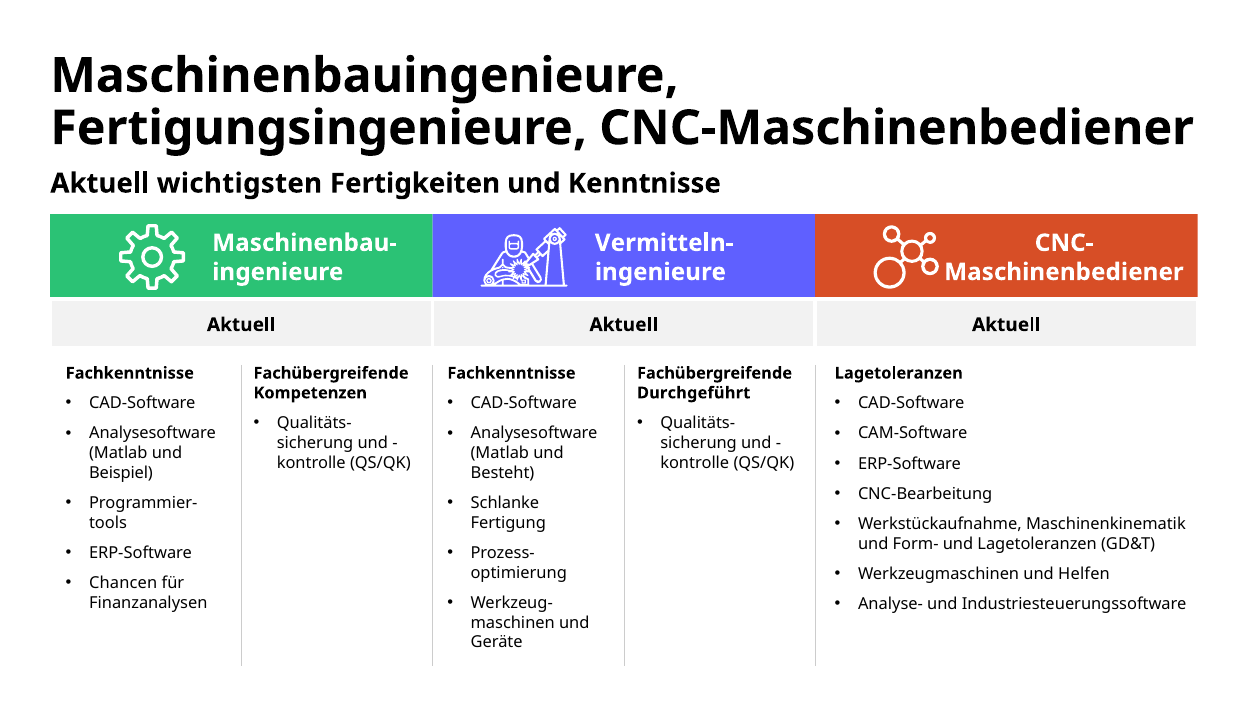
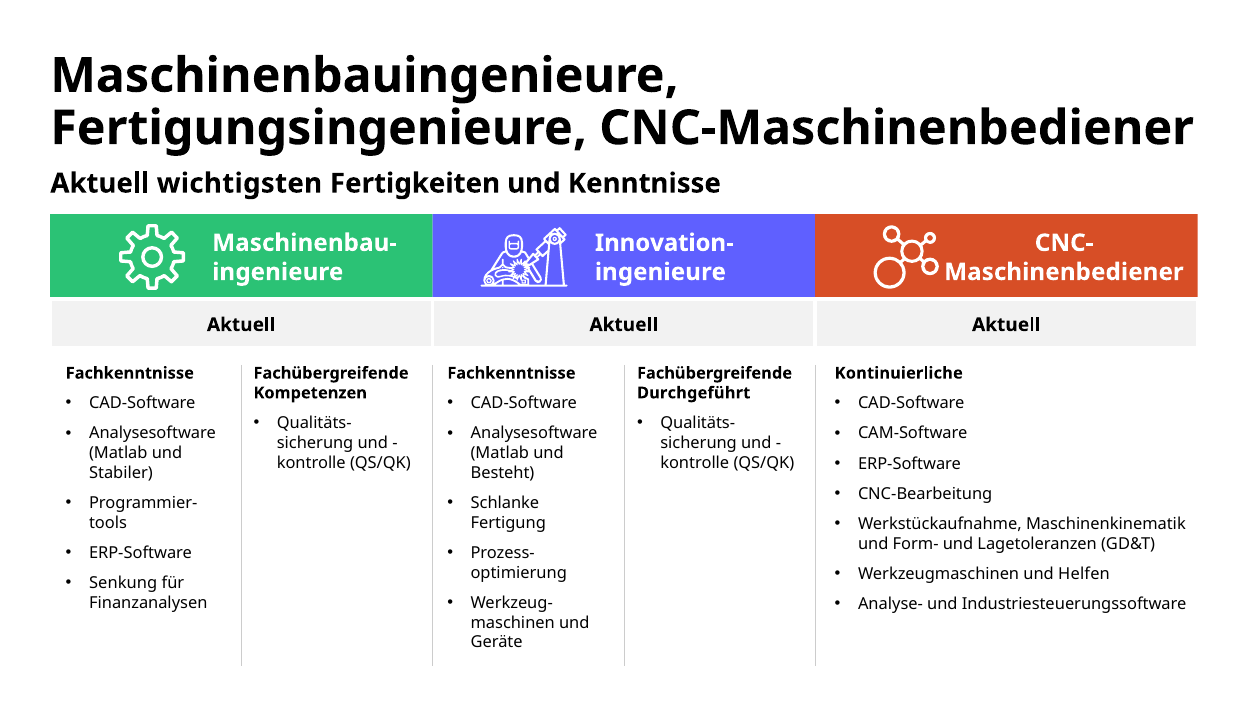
Vermitteln-: Vermitteln- -> Innovation-
Lagetoleranzen at (899, 373): Lagetoleranzen -> Kontinuierliche
Beispiel: Beispiel -> Stabiler
Chancen: Chancen -> Senkung
